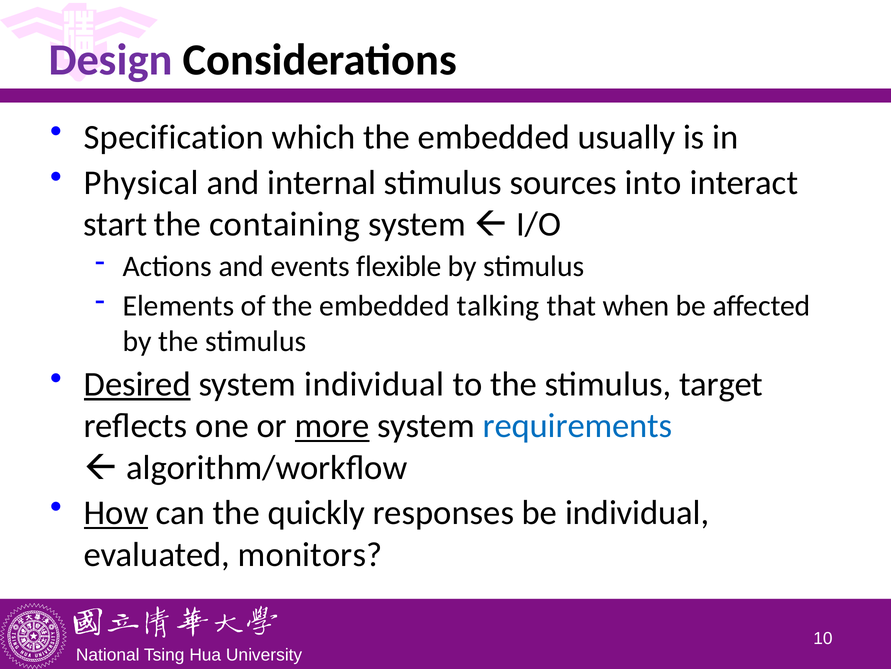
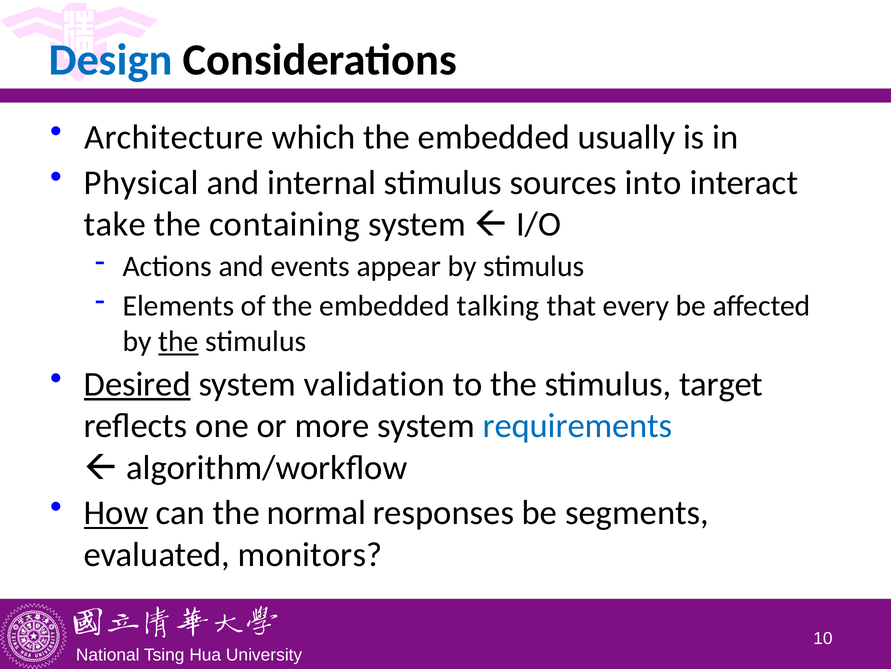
Design colour: purple -> blue
Specification: Specification -> Architecture
start: start -> take
flexible: flexible -> appear
when: when -> every
the at (178, 341) underline: none -> present
system individual: individual -> validation
more underline: present -> none
quickly: quickly -> normal
be individual: individual -> segments
